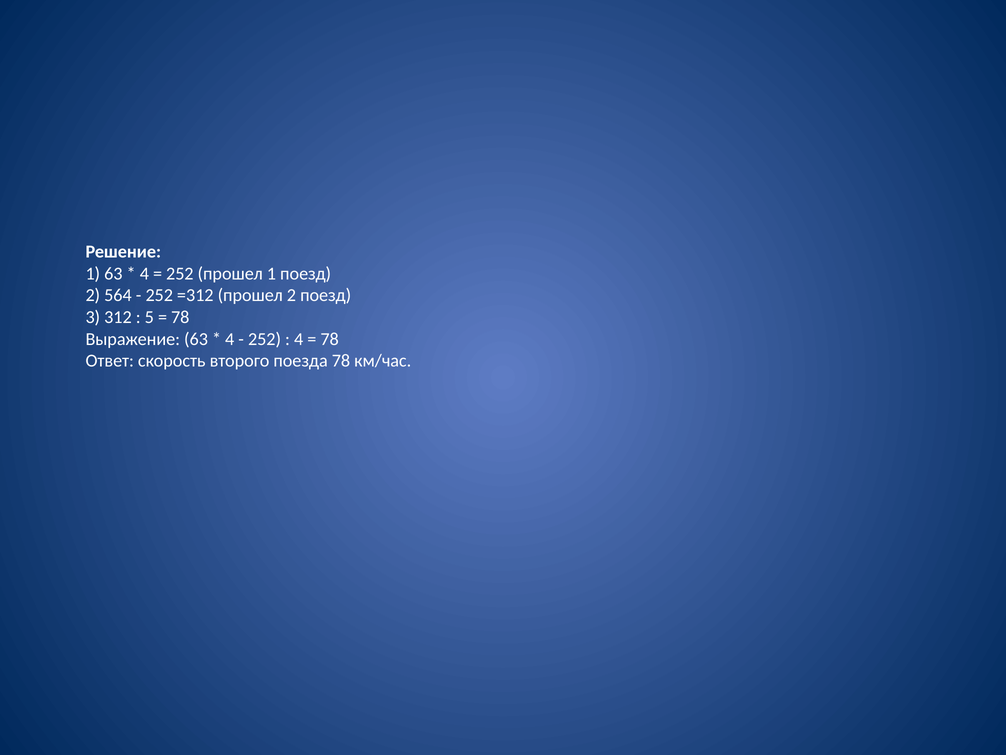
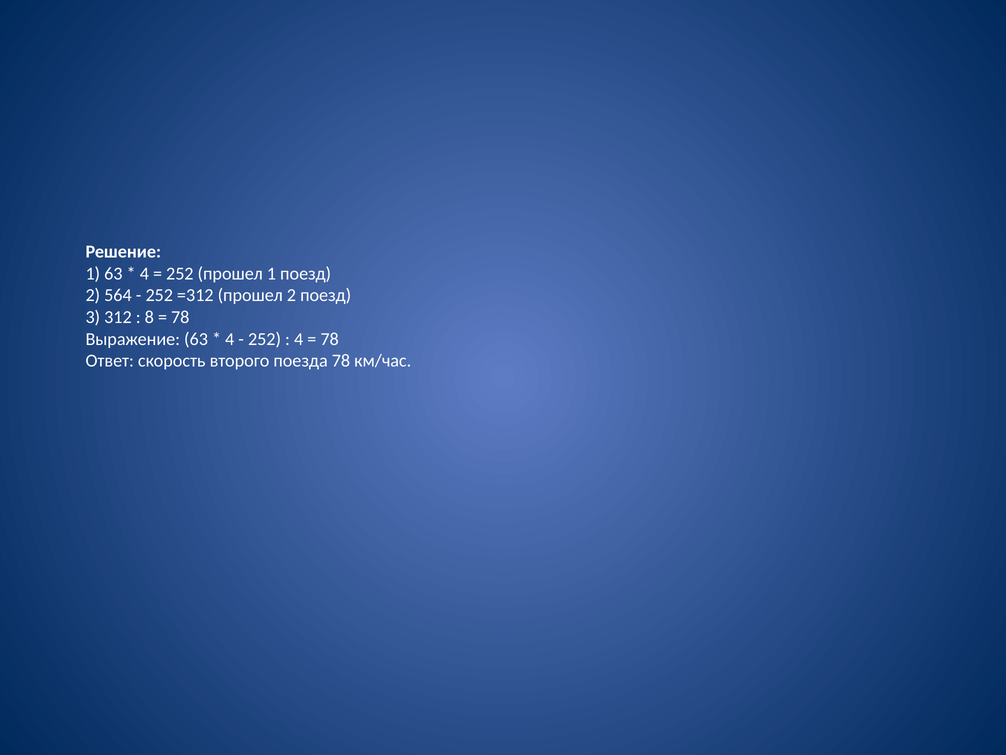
5: 5 -> 8
